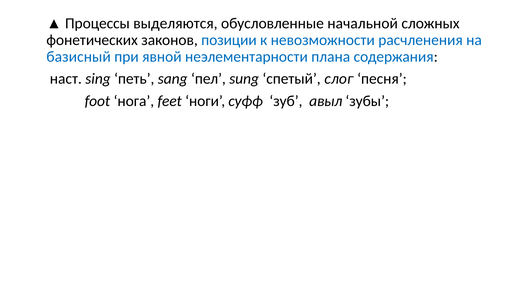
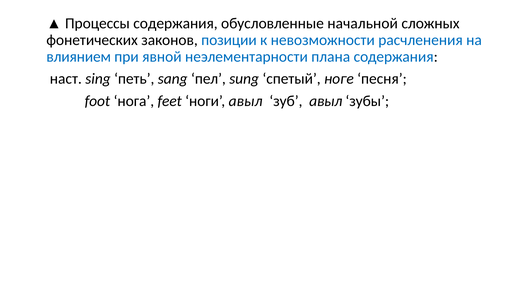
Процессы выделяются: выделяются -> содержания
базисный: базисный -> влиянием
слог: слог -> ноге
ноги суфф: суфф -> авыл
